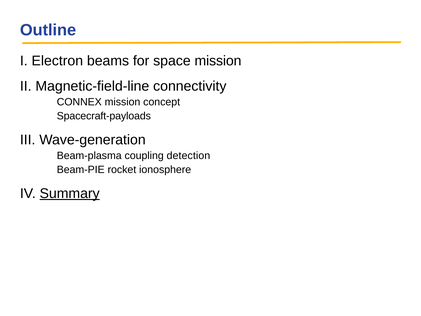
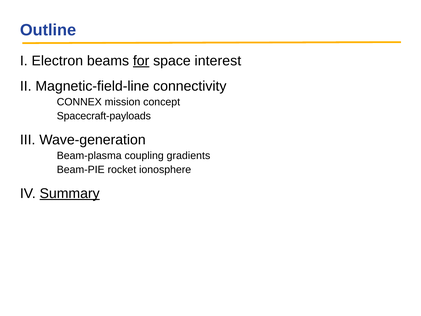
for underline: none -> present
space mission: mission -> interest
detection: detection -> gradients
